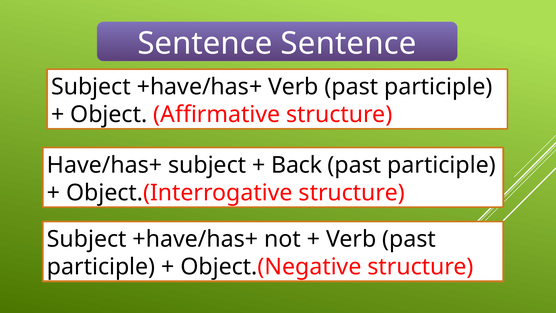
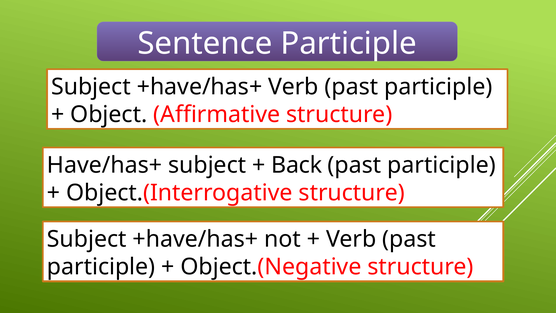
Sentence Sentence: Sentence -> Participle
